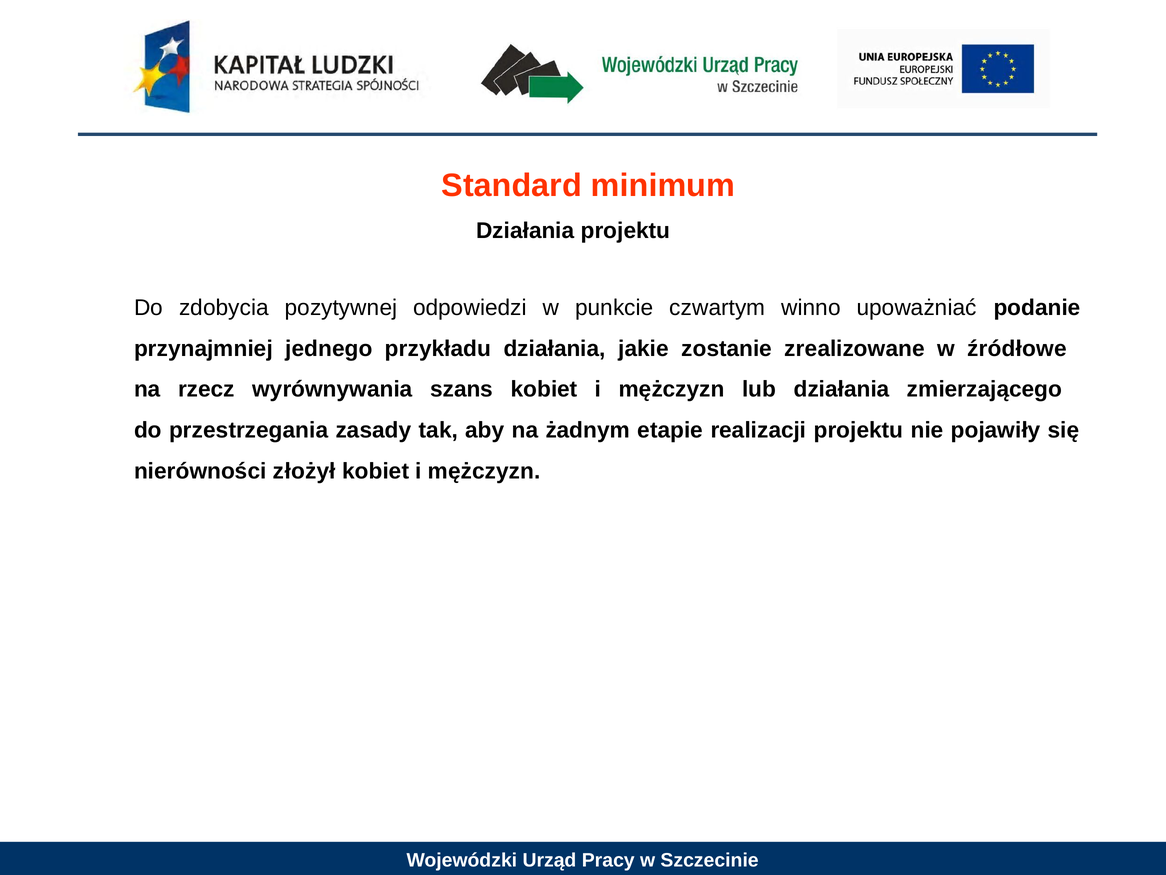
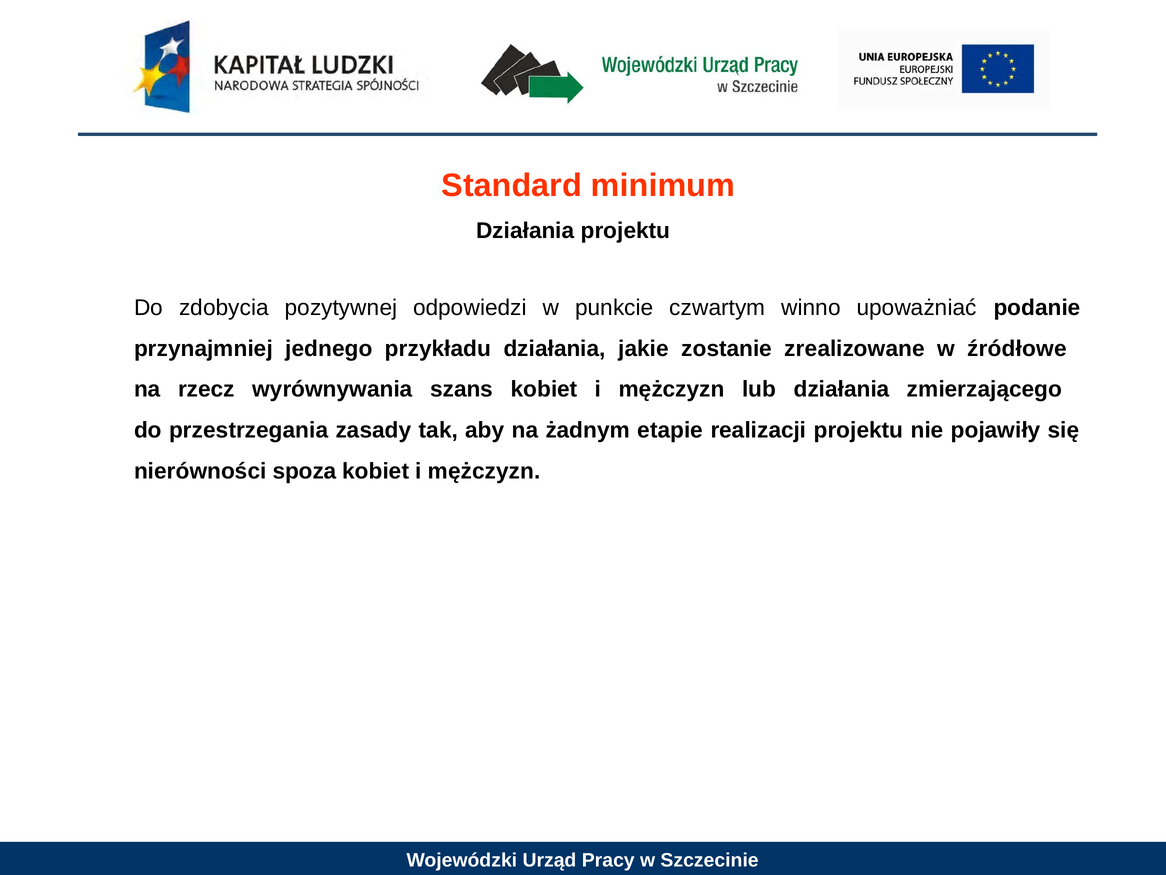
złożył: złożył -> spoza
